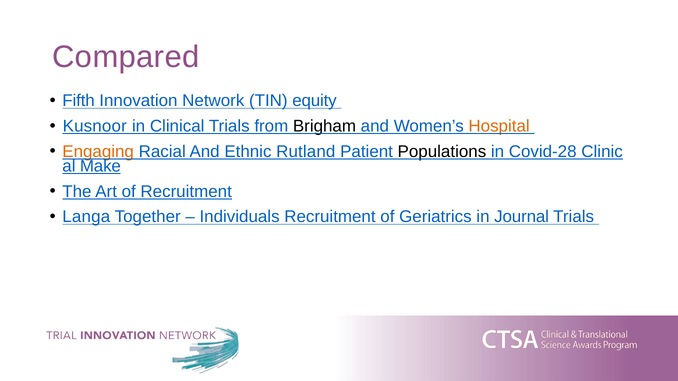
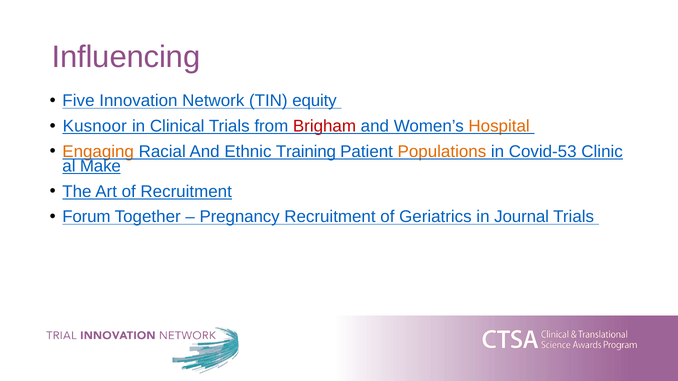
Compared: Compared -> Influencing
Fifth: Fifth -> Five
Brigham colour: black -> red
Rutland: Rutland -> Training
Populations colour: black -> orange
Covid-28: Covid-28 -> Covid-53
Langa: Langa -> Forum
Individuals: Individuals -> Pregnancy
